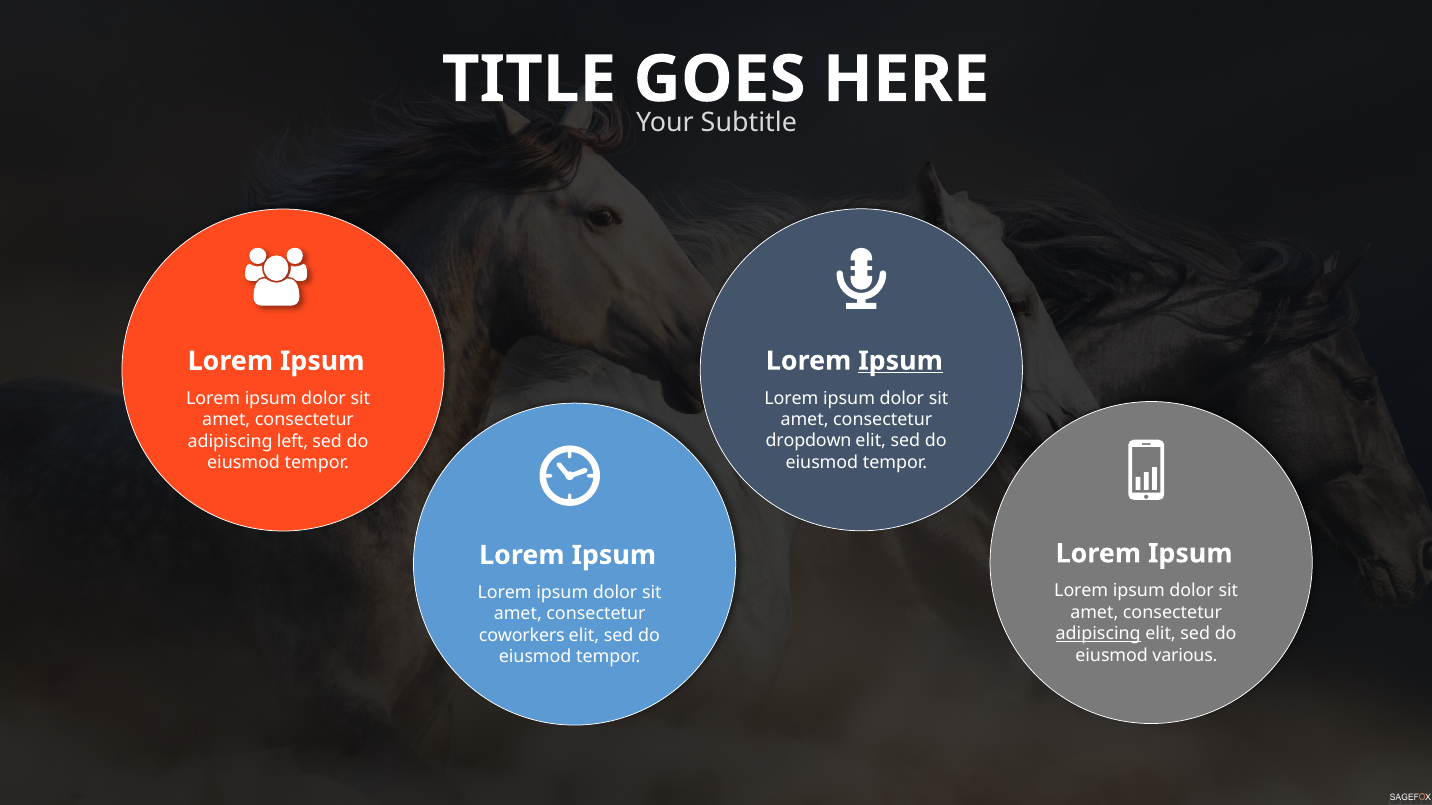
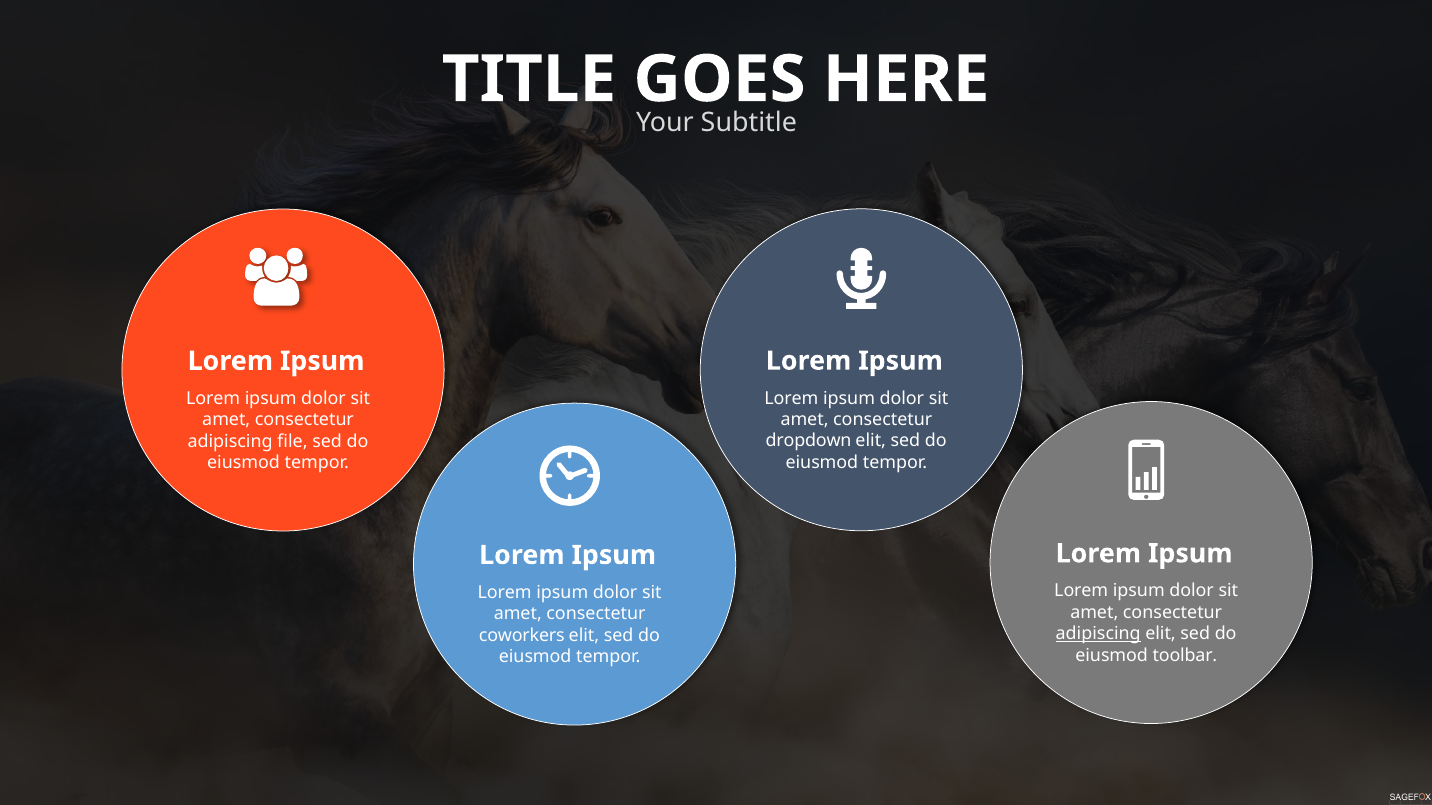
Ipsum at (901, 361) underline: present -> none
left: left -> file
various: various -> toolbar
